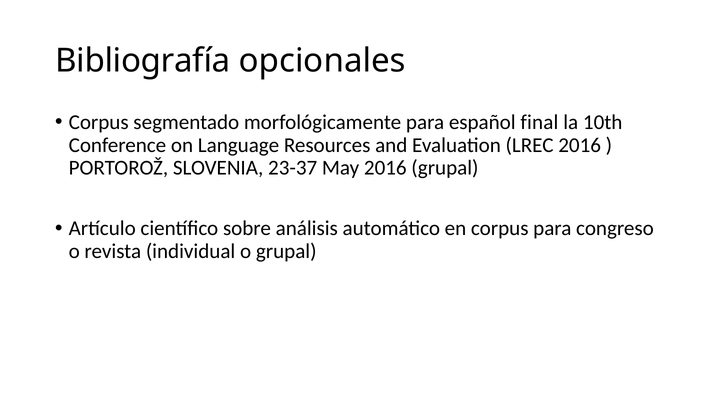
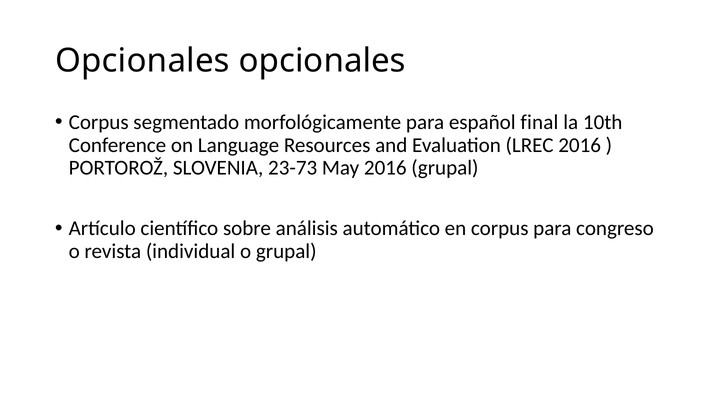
Bibliografía at (143, 61): Bibliografía -> Opcionales
23-37: 23-37 -> 23-73
